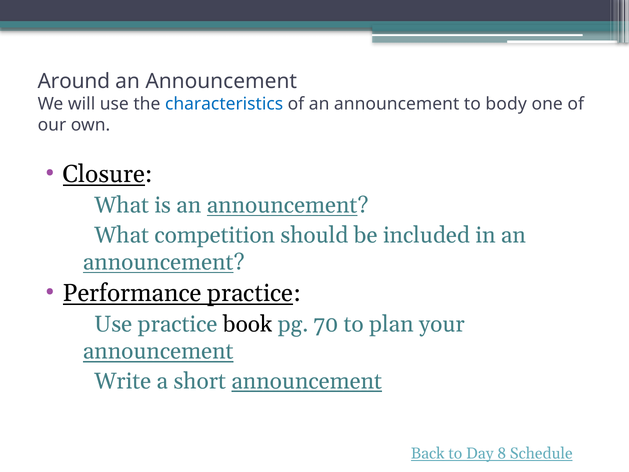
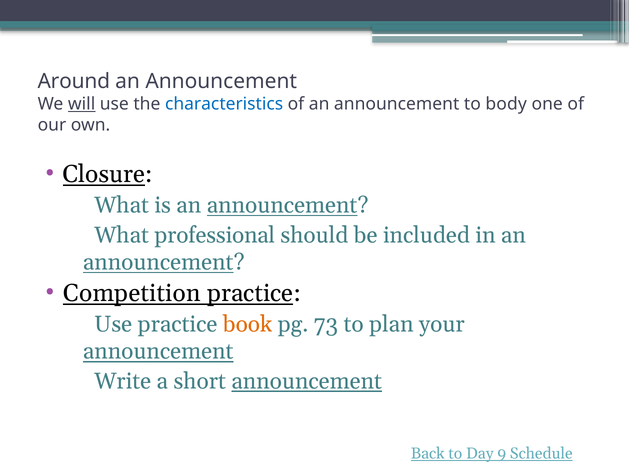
will underline: none -> present
competition: competition -> professional
Performance: Performance -> Competition
book colour: black -> orange
70: 70 -> 73
8: 8 -> 9
